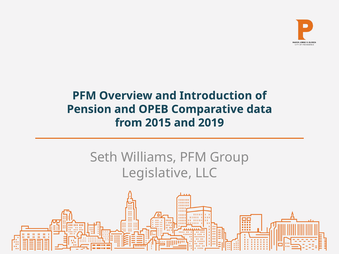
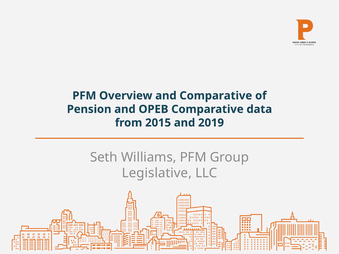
and Introduction: Introduction -> Comparative
